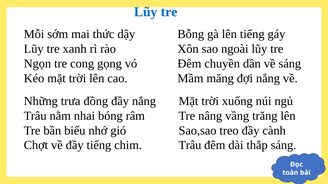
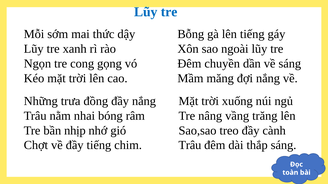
biểu: biểu -> nhịp
